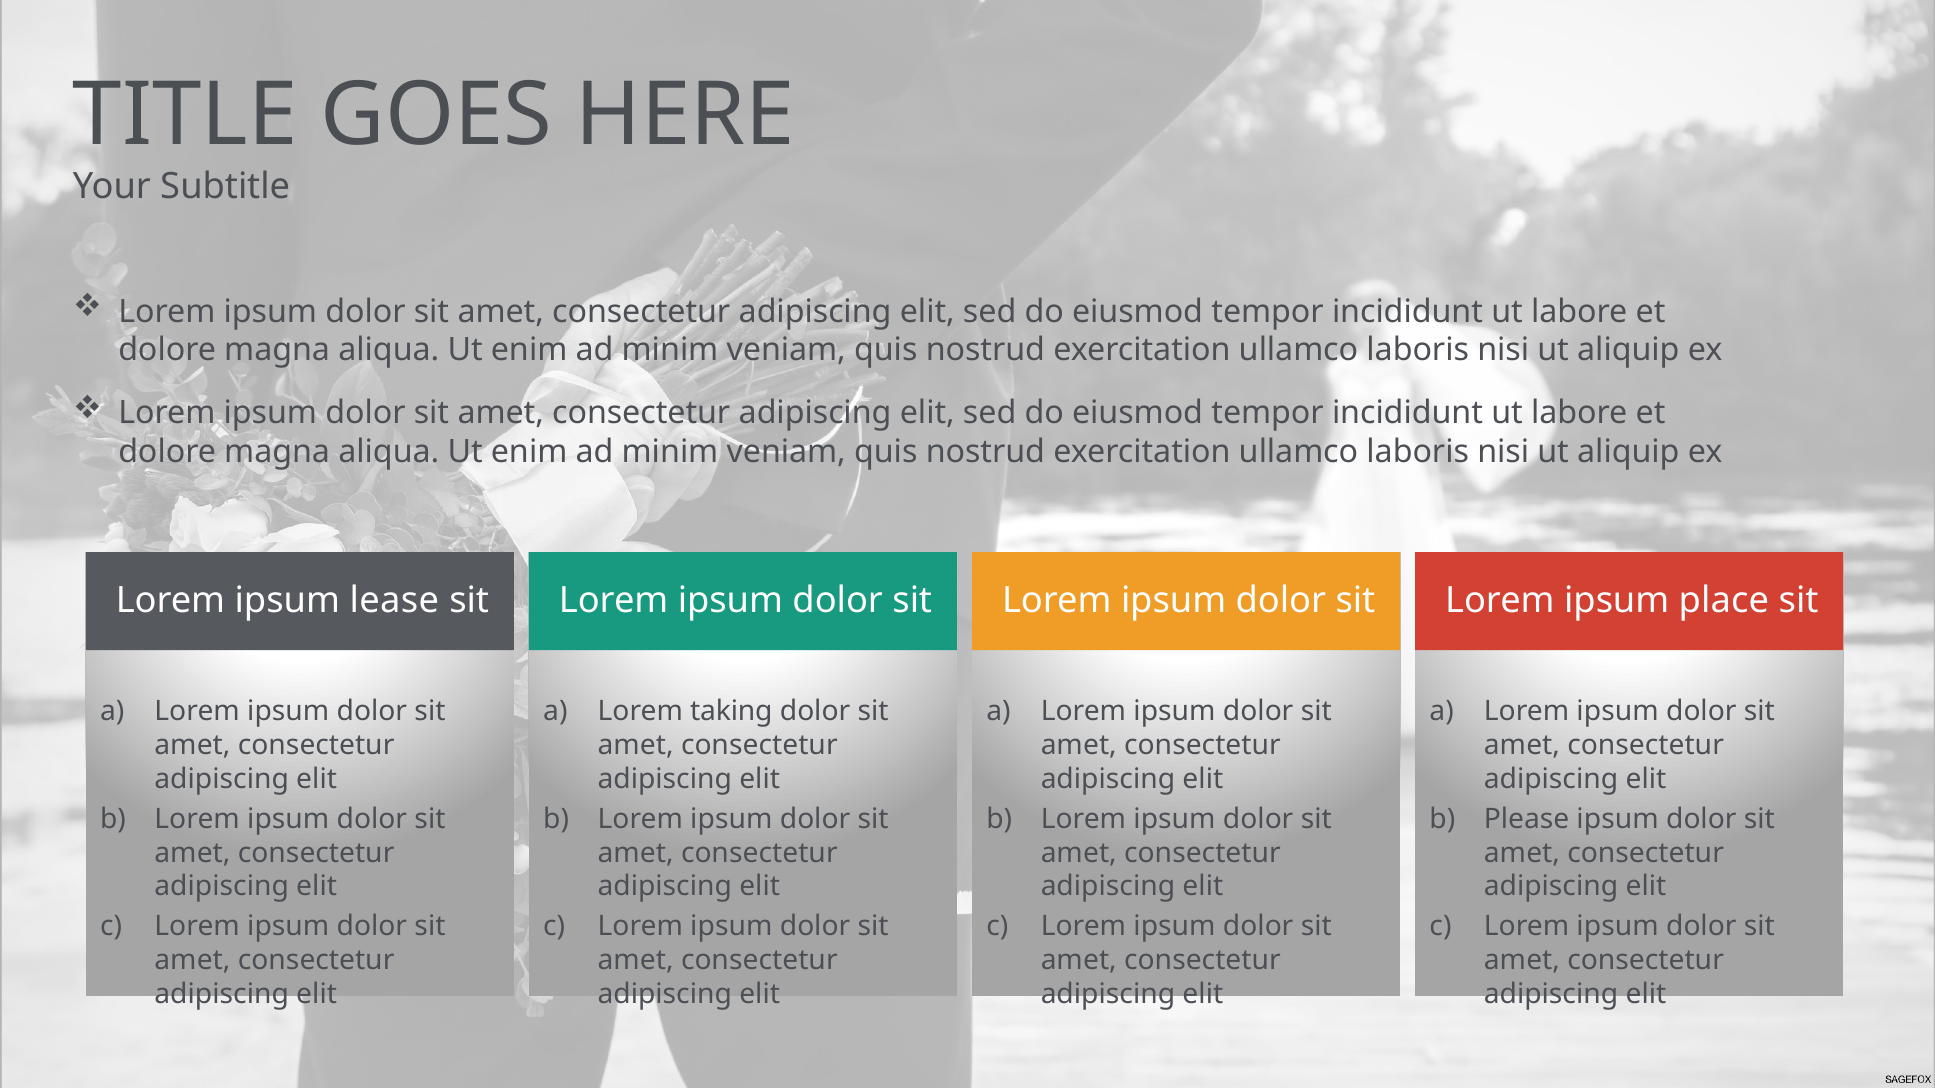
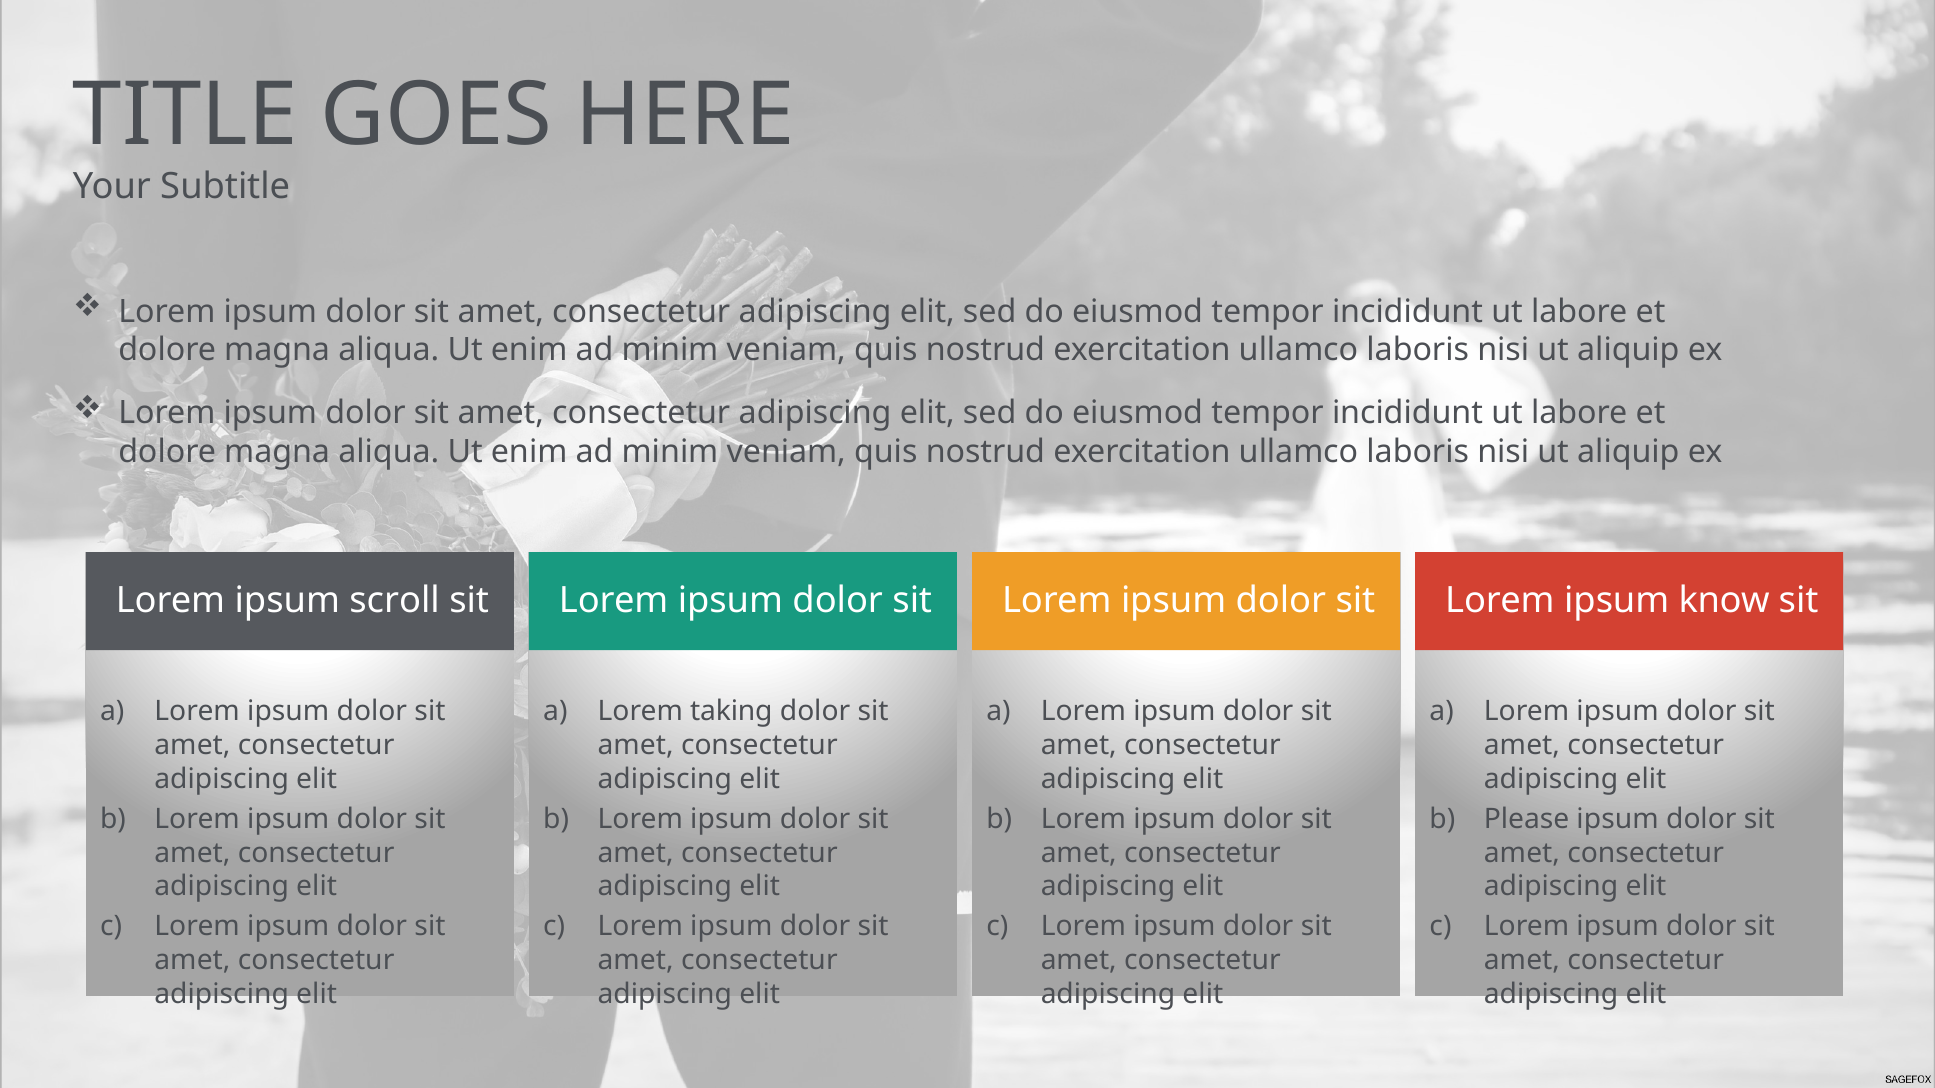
lease: lease -> scroll
place: place -> know
